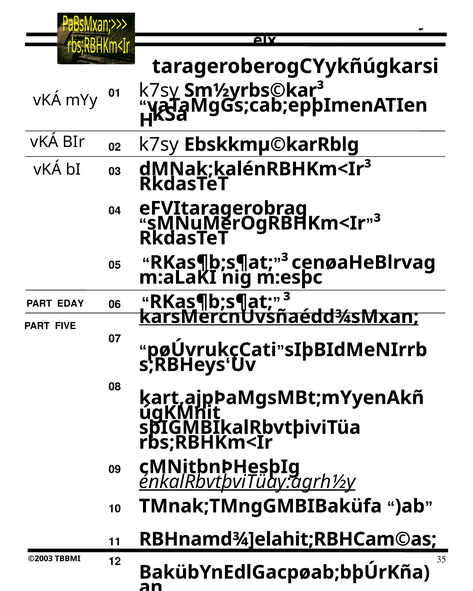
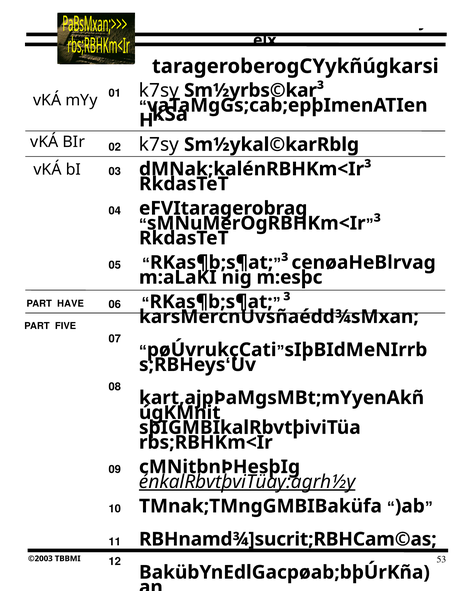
Ebskkmµ©karRblg: Ebskkmµ©karRblg -> Sm½ykal©karRblg
EDAY: EDAY -> HAVE
karsMercnUvsñaédd¾sMxan underline: present -> none
RBHnamd¾]elahit;RBHCam©as: RBHnamd¾]elahit;RBHCam©as -> RBHnamd¾]sucrit;RBHCam©as
35: 35 -> 53
